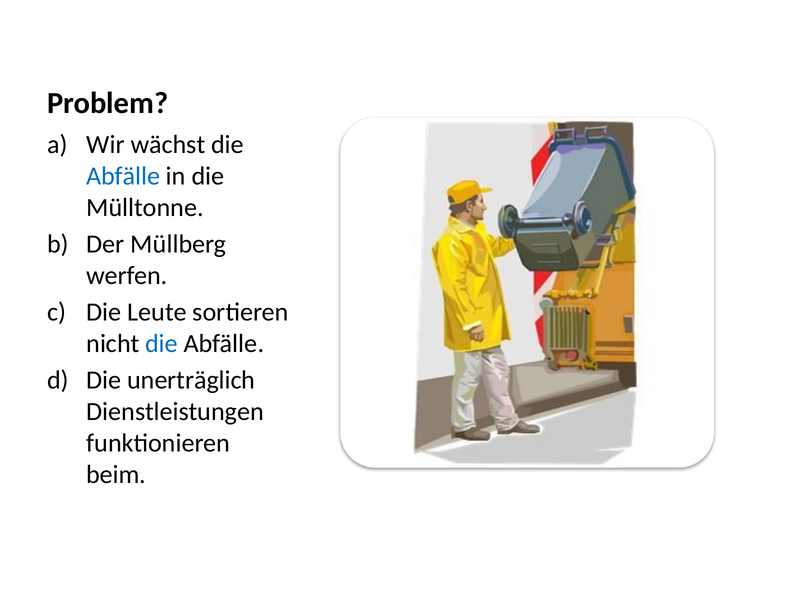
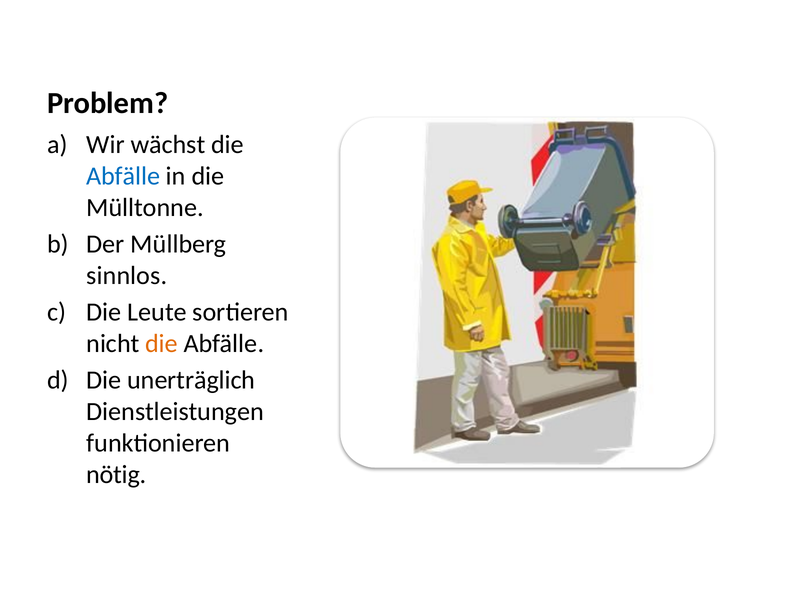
werfen: werfen -> sinnlos
die at (162, 343) colour: blue -> orange
beim: beim -> nötig
